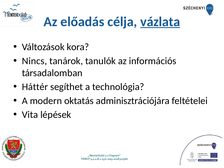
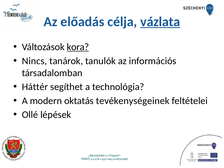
kora underline: none -> present
adminisztrációjára: adminisztrációjára -> tevékenységeinek
Vita: Vita -> Ollé
